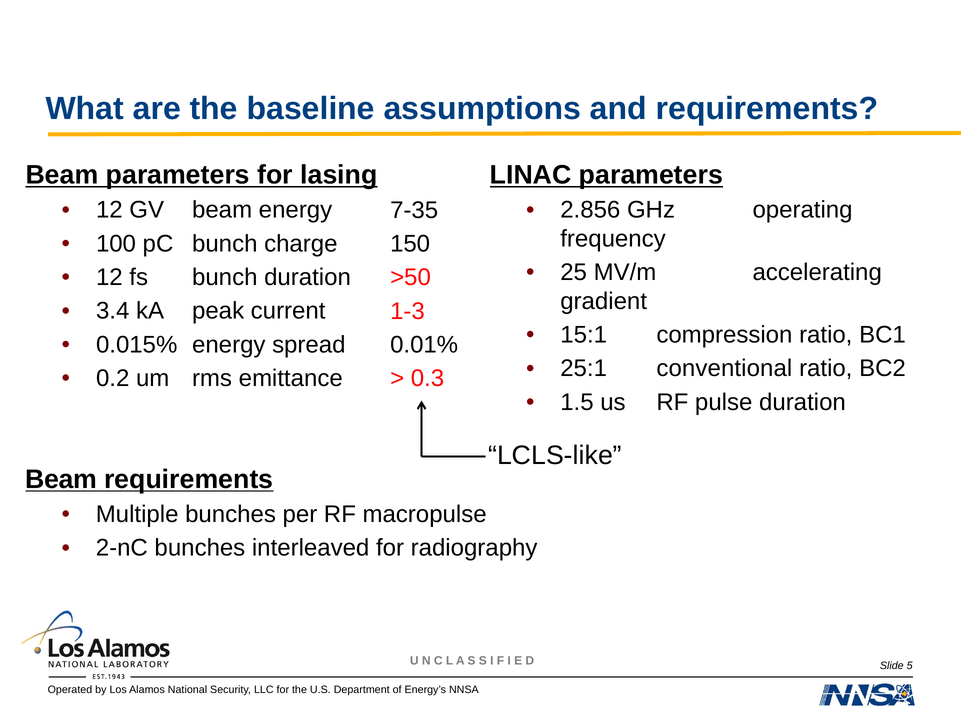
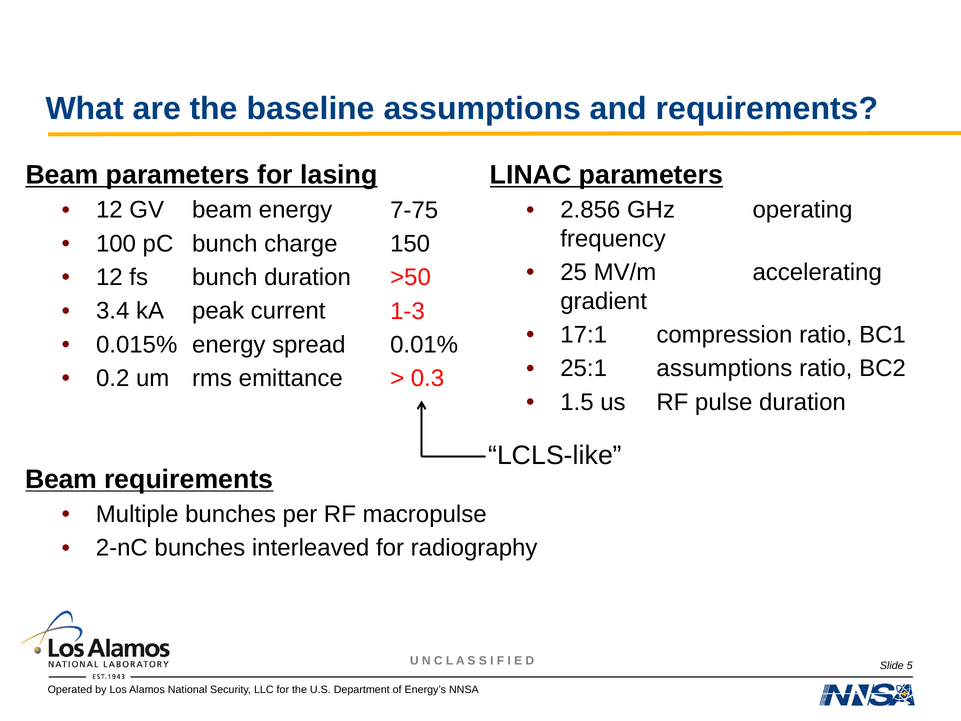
7-35: 7-35 -> 7-75
15:1: 15:1 -> 17:1
25:1 conventional: conventional -> assumptions
